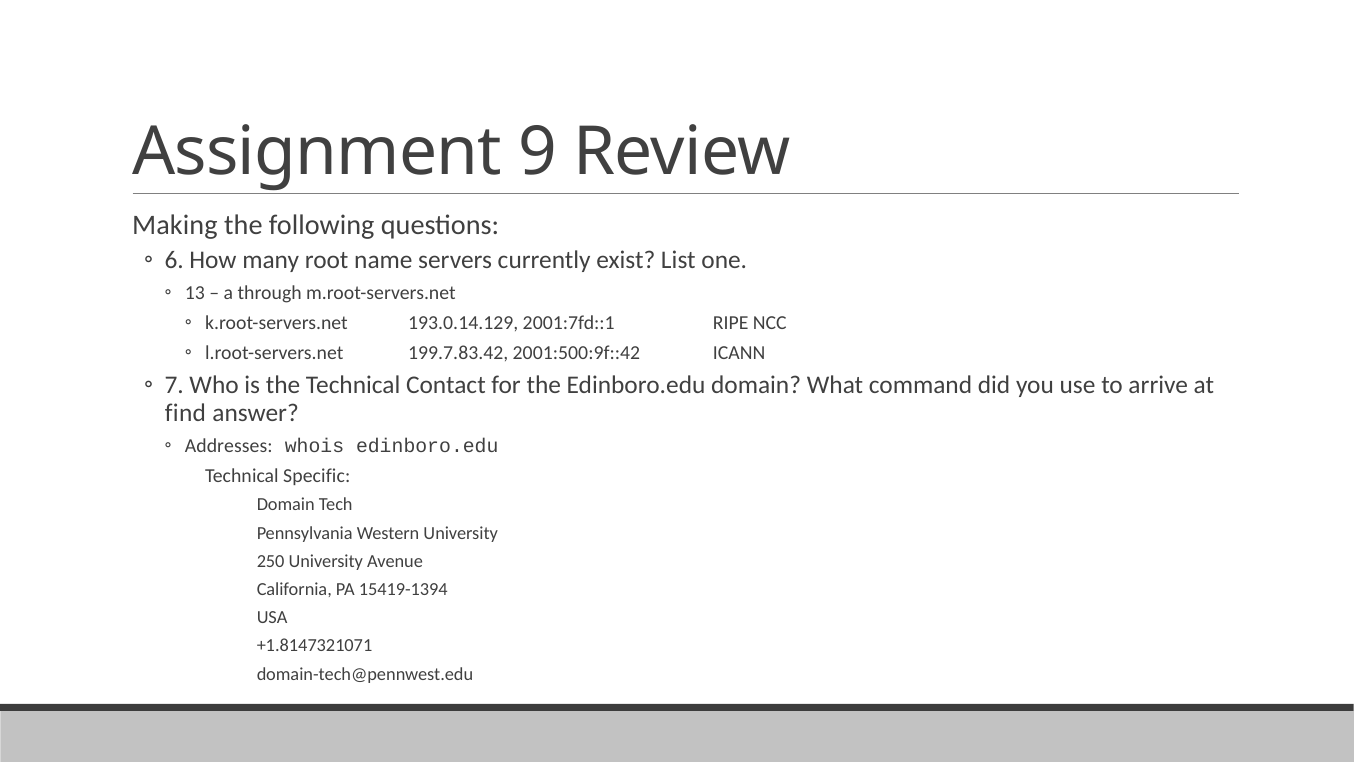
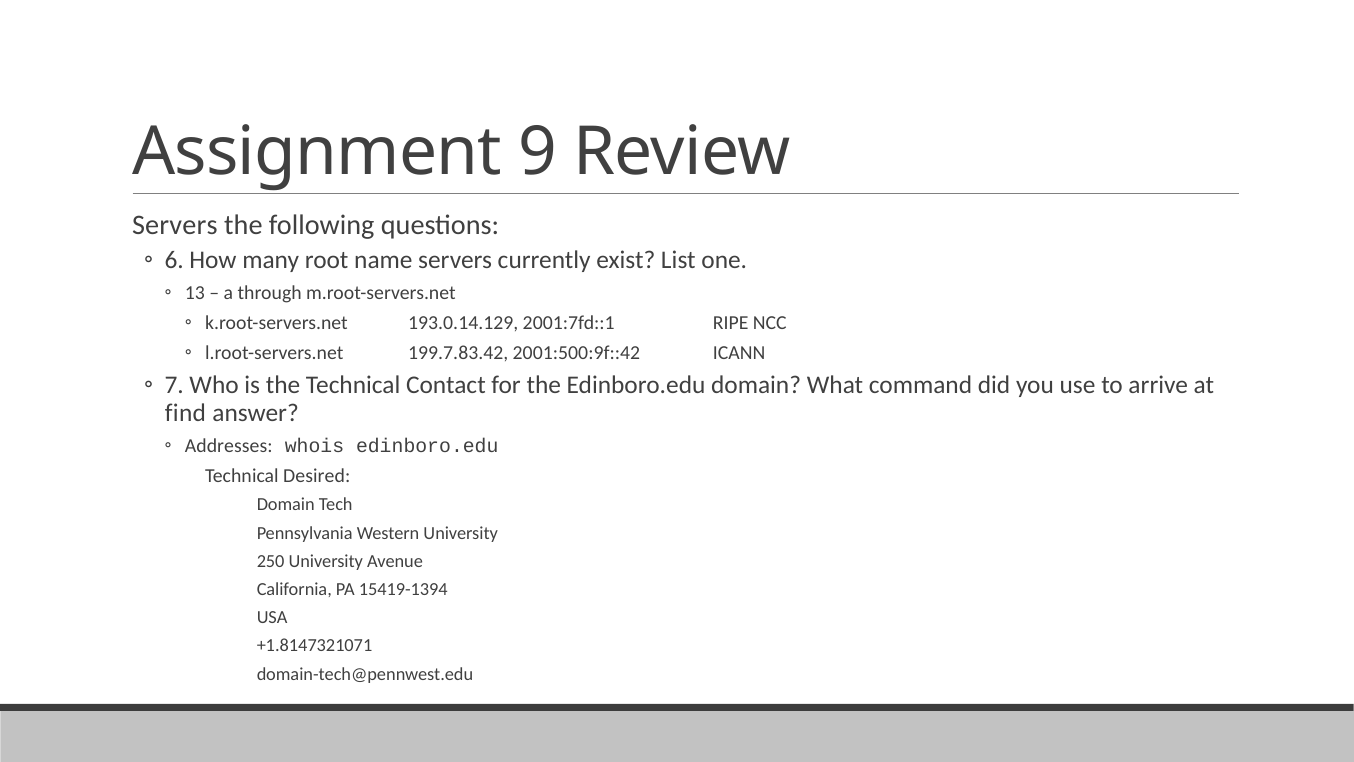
Making at (175, 225): Making -> Servers
Specific: Specific -> Desired
